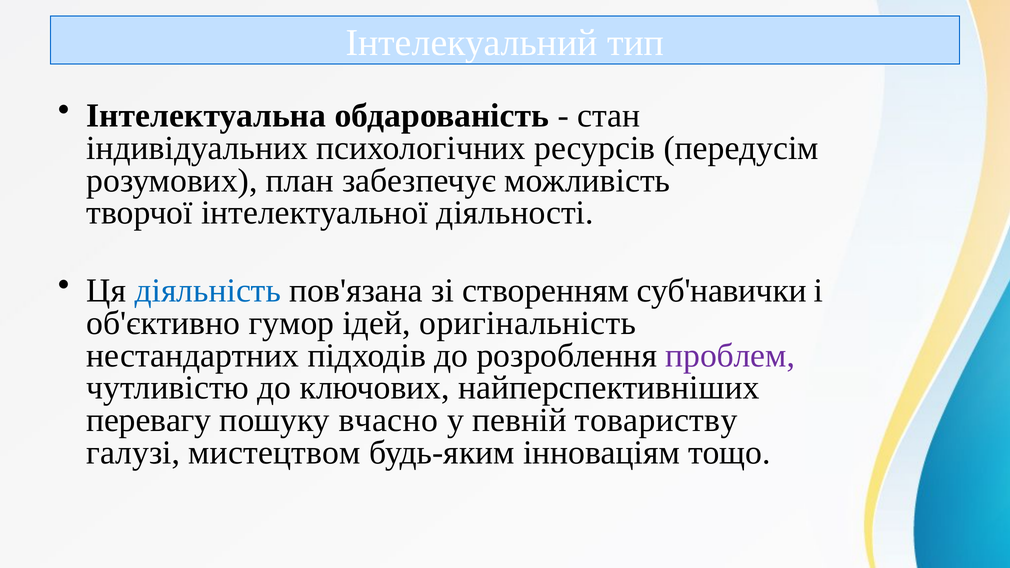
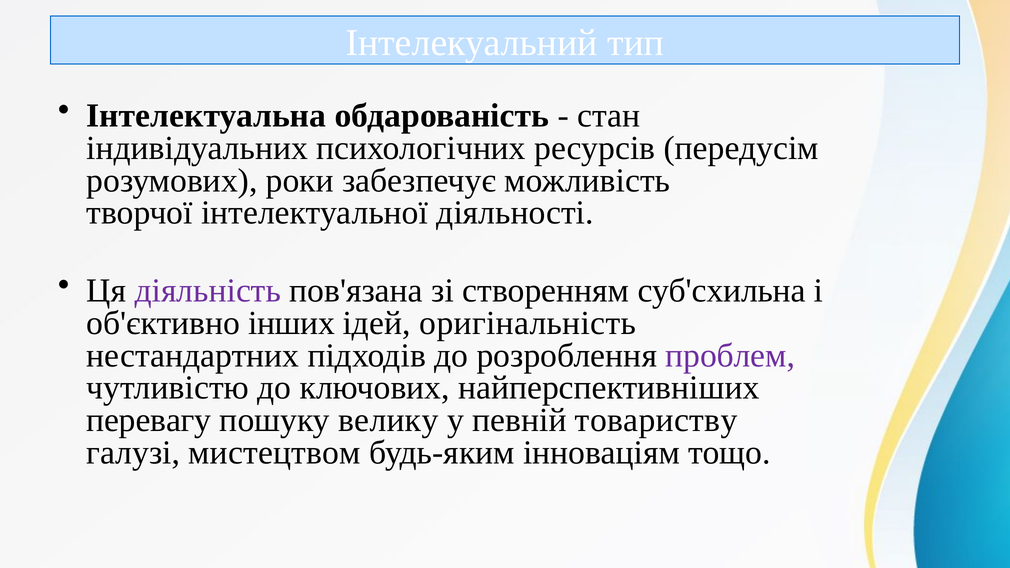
план: план -> роки
діяльність colour: blue -> purple
суб'навички: суб'навички -> суб'схильна
гумор: гумор -> інших
вчасно: вчасно -> велику
